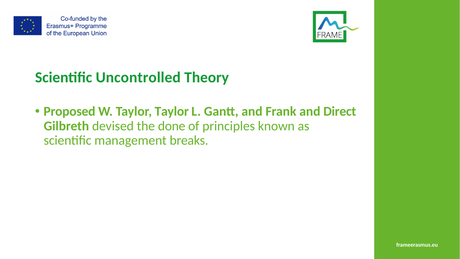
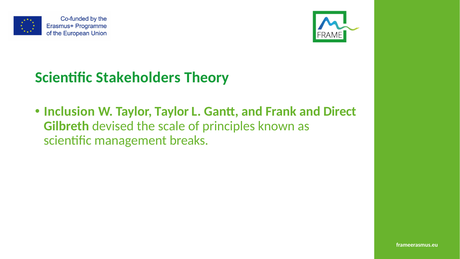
Uncontrolled: Uncontrolled -> Stakeholders
Proposed: Proposed -> Inclusion
done: done -> scale
